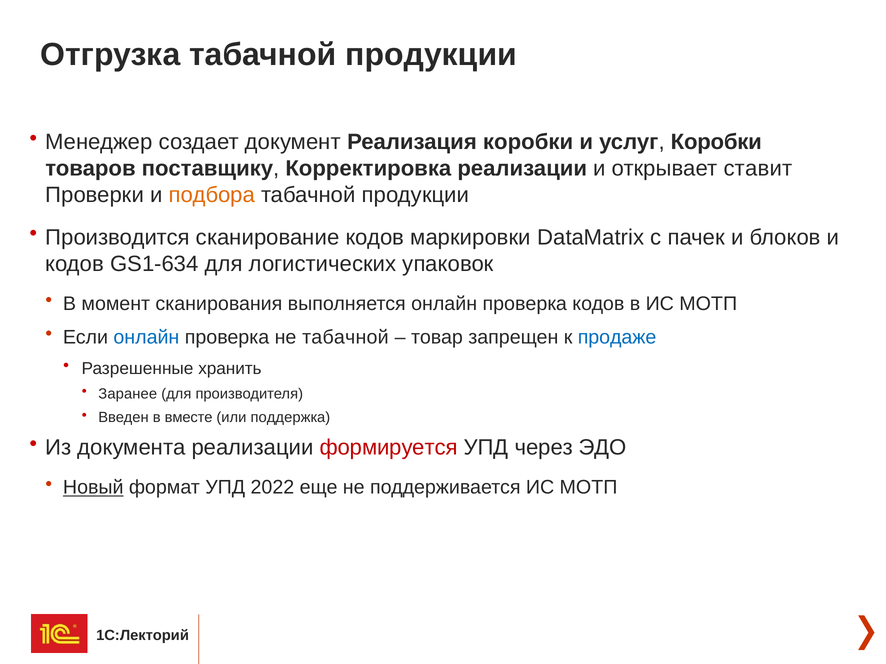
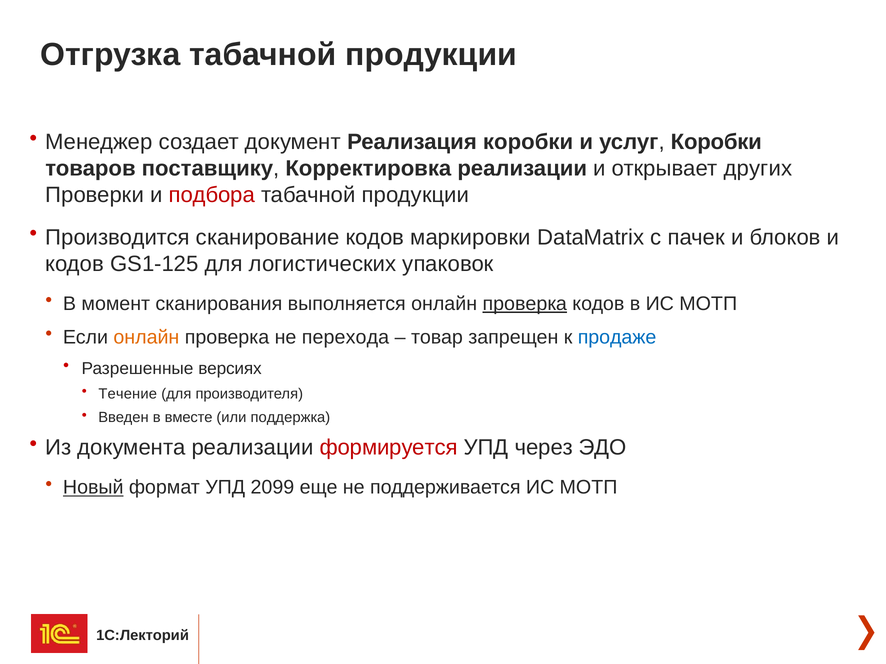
ставит: ставит -> других
подбора colour: orange -> red
GS1-634: GS1-634 -> GS1-125
проверка at (525, 304) underline: none -> present
онлайн at (146, 337) colour: blue -> orange
не табачной: табачной -> перехода
хранить: хранить -> версиях
Заранее: Заранее -> Течение
2022: 2022 -> 2099
